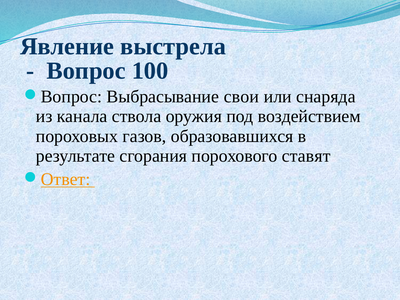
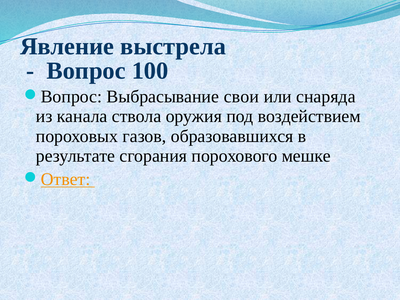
ставят: ставят -> мешке
